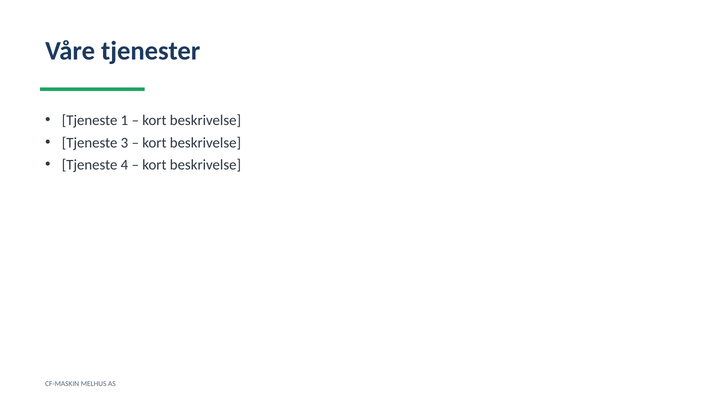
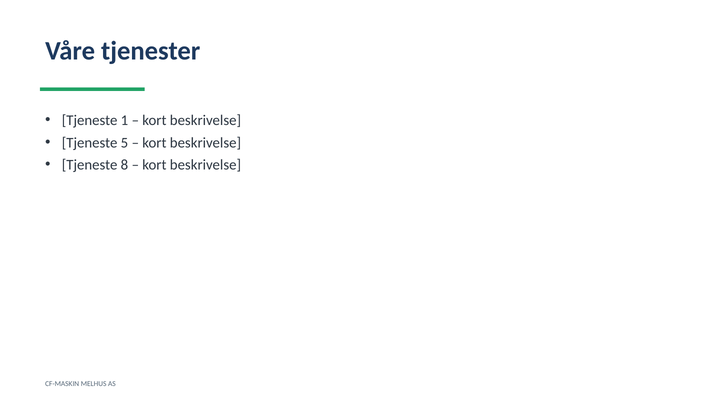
3: 3 -> 5
4: 4 -> 8
